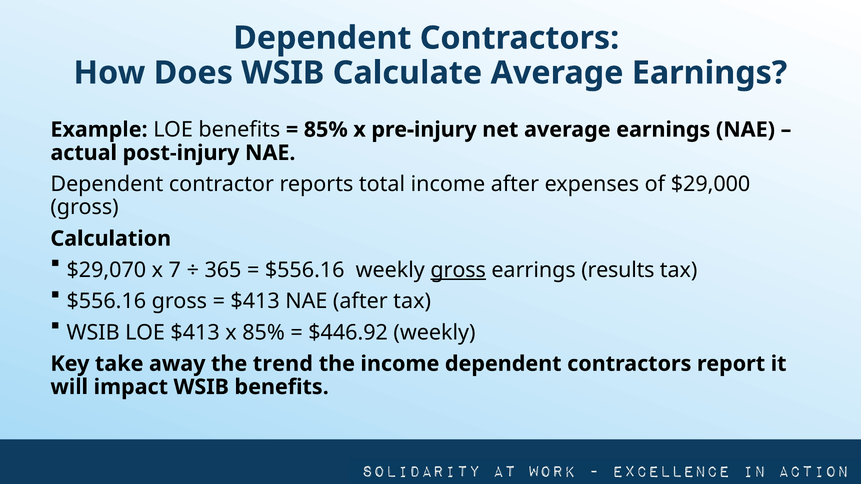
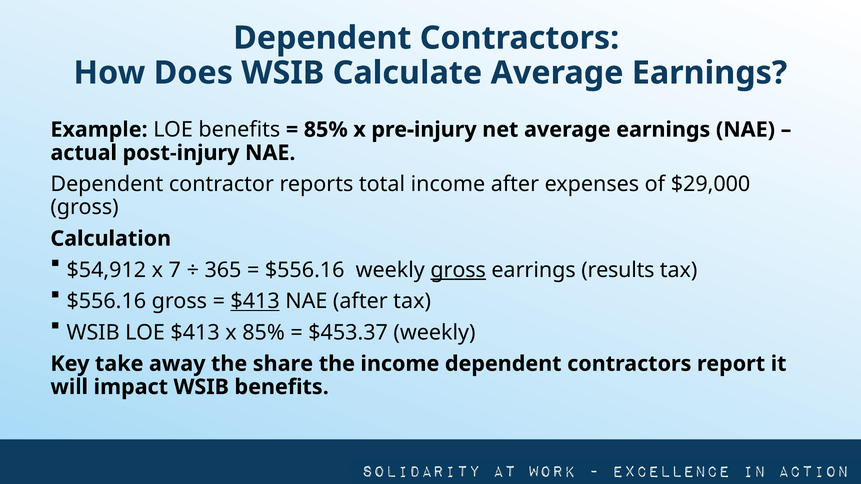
$29,070: $29,070 -> $54,912
$413 at (255, 301) underline: none -> present
$446.92: $446.92 -> $453.37
trend: trend -> share
